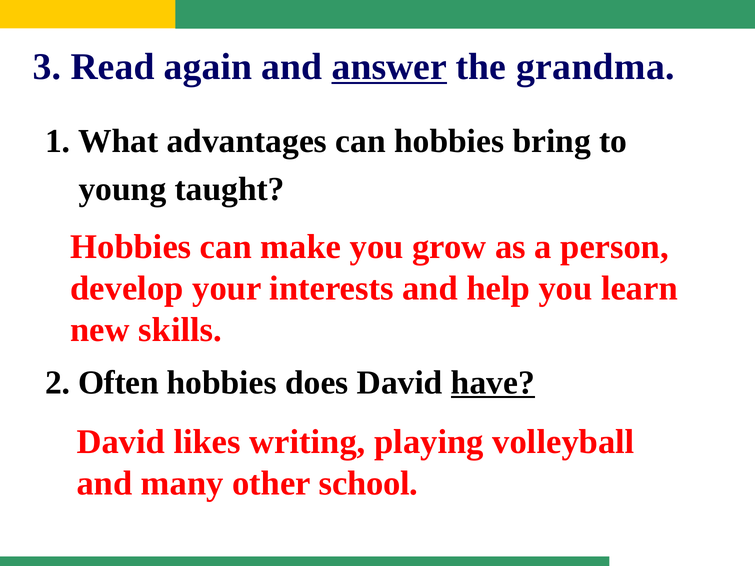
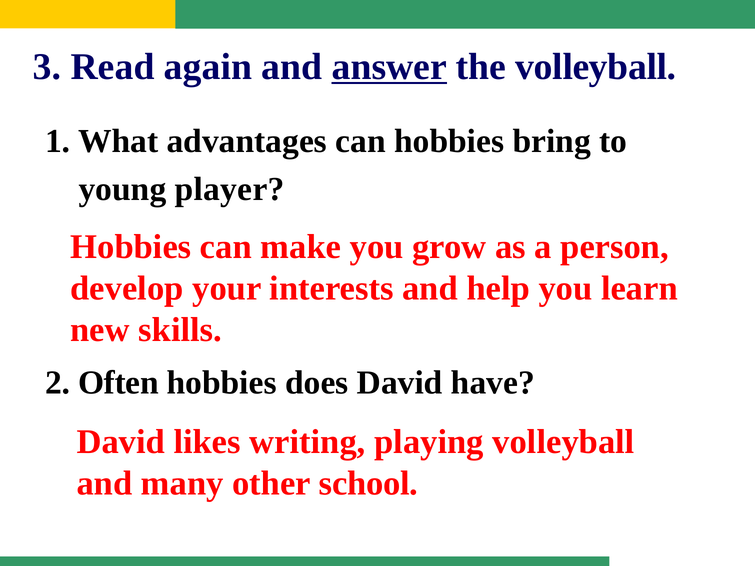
the grandma: grandma -> volleyball
taught: taught -> player
have underline: present -> none
